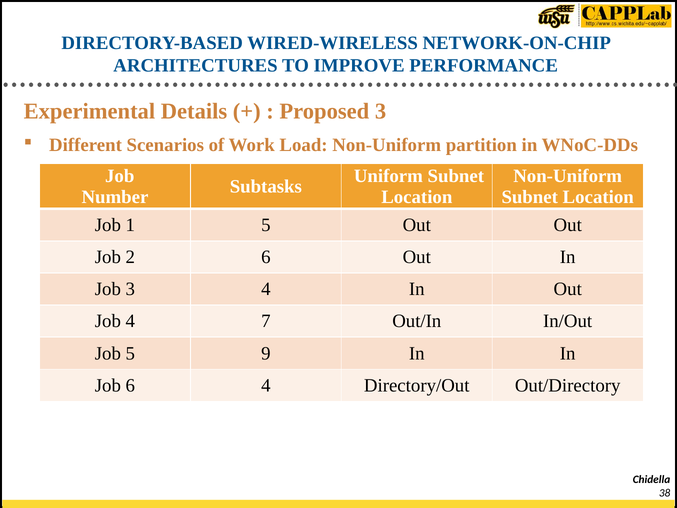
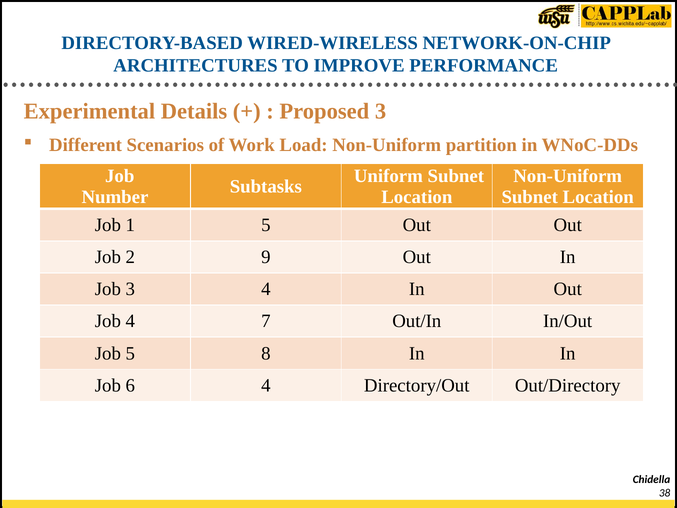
2 6: 6 -> 9
9: 9 -> 8
